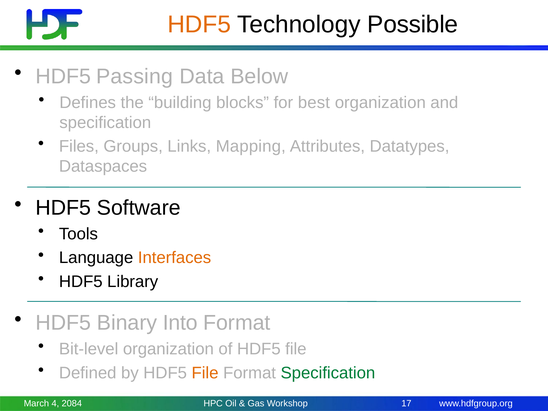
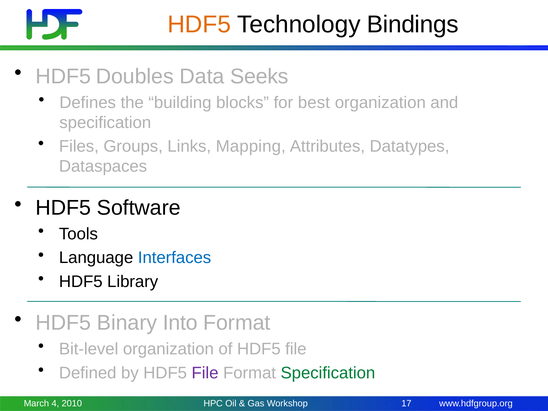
Possible: Possible -> Bindings
Passing: Passing -> Doubles
Below: Below -> Seeks
Interfaces colour: orange -> blue
File at (205, 373) colour: orange -> purple
2084: 2084 -> 2010
